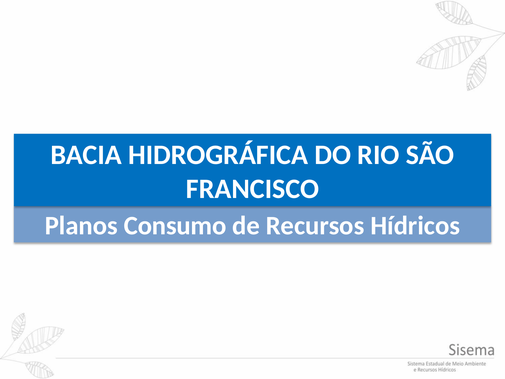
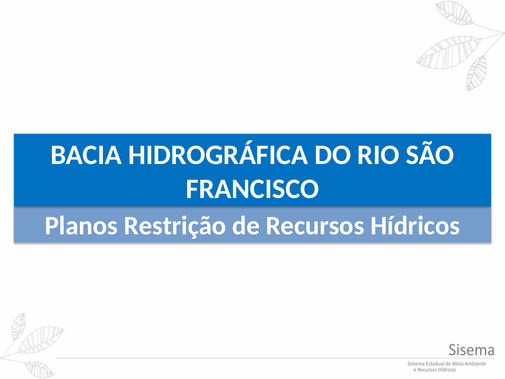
Consumo: Consumo -> Restrição
